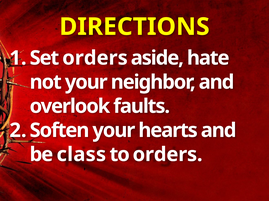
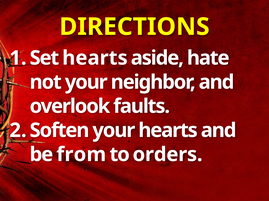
orders at (95, 58): orders -> hearts
class: class -> from
